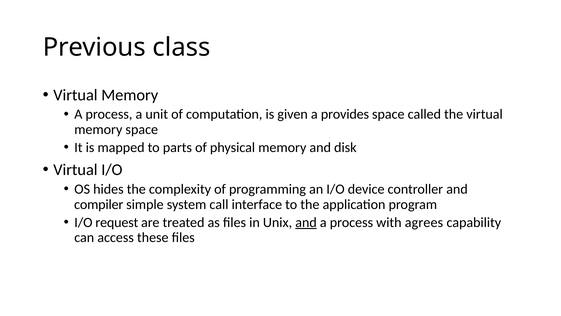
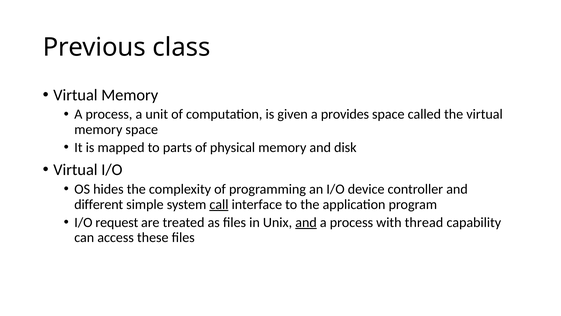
compiler: compiler -> different
call underline: none -> present
agrees: agrees -> thread
